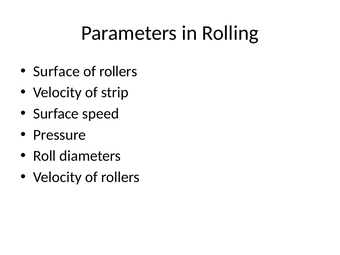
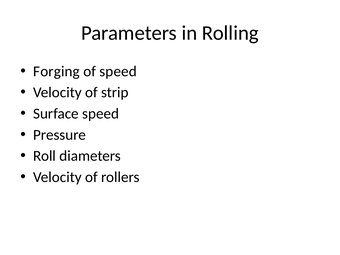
Surface at (57, 71): Surface -> Forging
rollers at (118, 71): rollers -> speed
